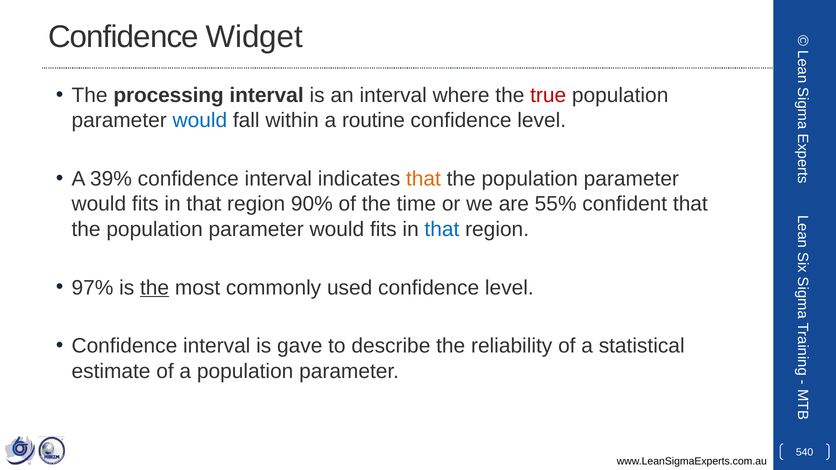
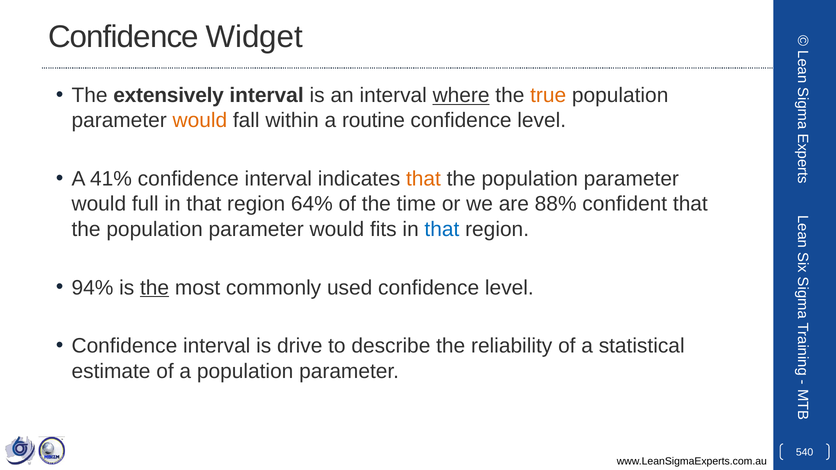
processing: processing -> extensively
where underline: none -> present
true colour: red -> orange
would at (200, 121) colour: blue -> orange
39%: 39% -> 41%
fits at (145, 204): fits -> full
90%: 90% -> 64%
55%: 55% -> 88%
97%: 97% -> 94%
gave: gave -> drive
